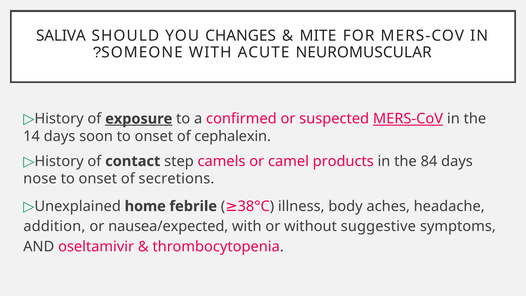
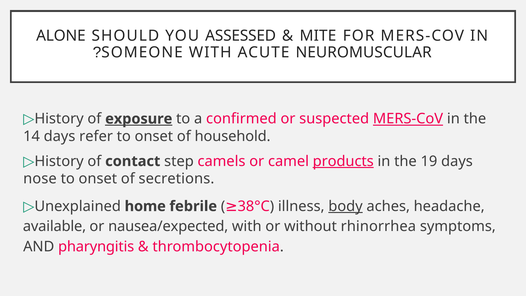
SALIVA: SALIVA -> ALONE
CHANGES: CHANGES -> ASSESSED
soon: soon -> refer
cephalexin: cephalexin -> household
products underline: none -> present
84: 84 -> 19
body underline: none -> present
addition: addition -> available
suggestive: suggestive -> rhinorrhea
oseltamivir: oseltamivir -> pharyngitis
